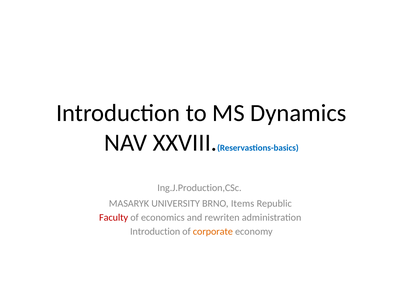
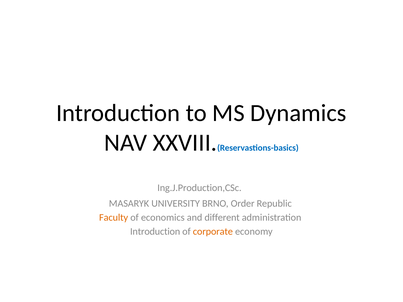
Items: Items -> Order
Faculty colour: red -> orange
rewriten: rewriten -> different
